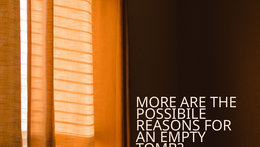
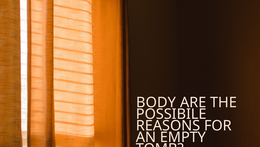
MORE: MORE -> BODY
